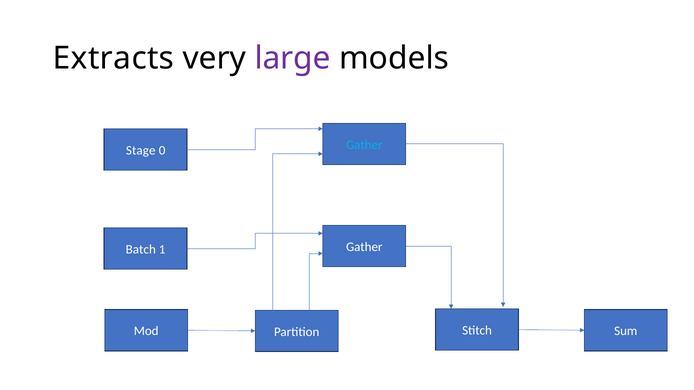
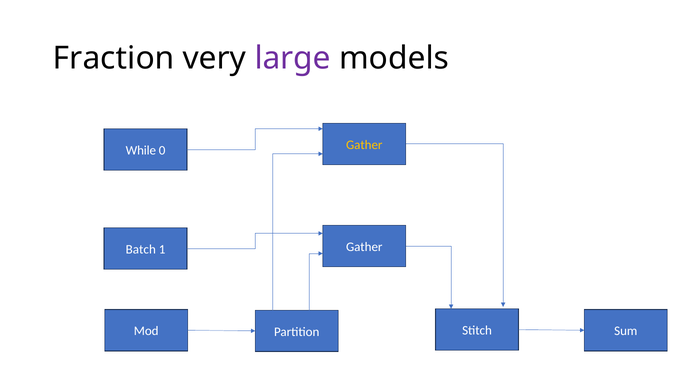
Extracts: Extracts -> Fraction
Gather at (364, 145) colour: light blue -> yellow
Stage: Stage -> While
